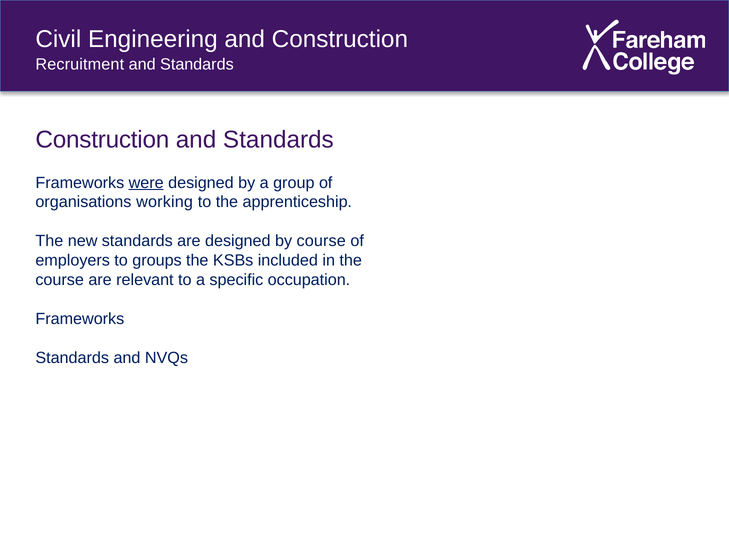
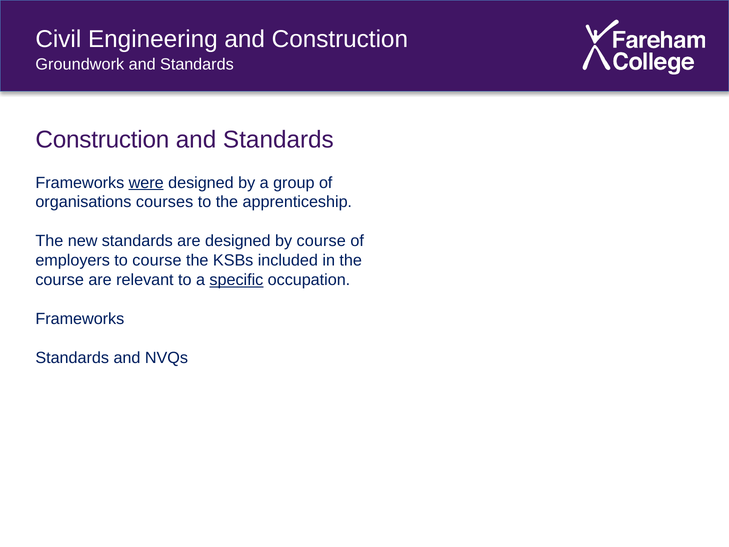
Recruitment: Recruitment -> Groundwork
working: working -> courses
to groups: groups -> course
specific underline: none -> present
